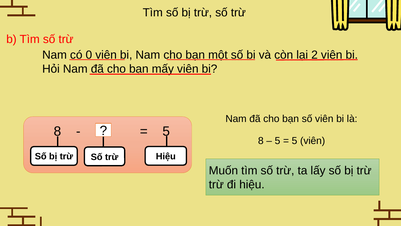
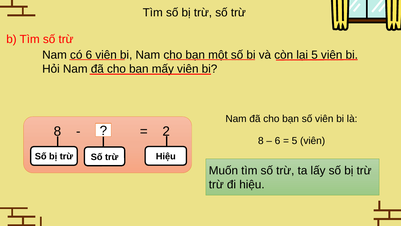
có 0: 0 -> 6
lại 2: 2 -> 5
5 at (166, 131): 5 -> 2
5 at (278, 140): 5 -> 6
